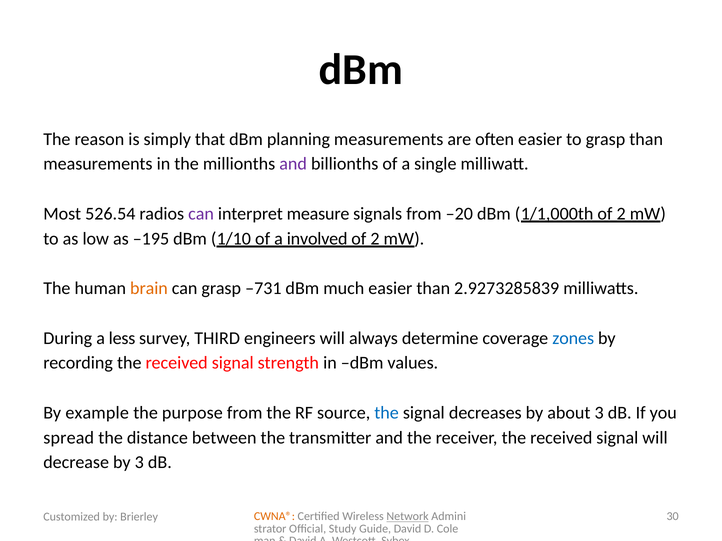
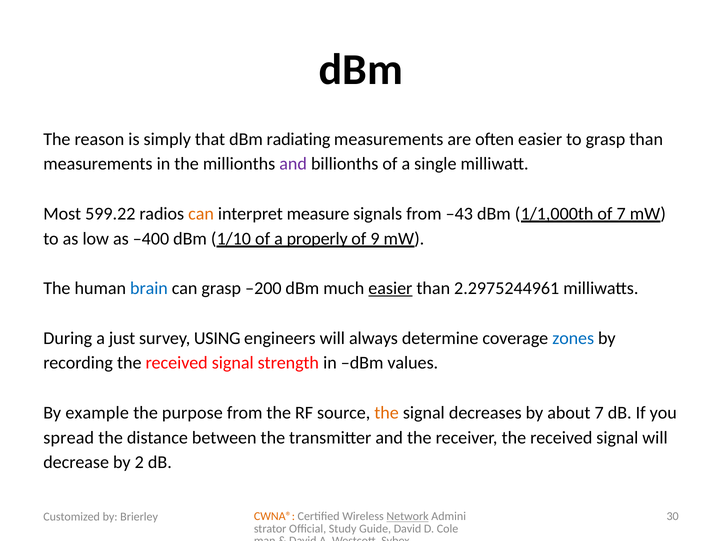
planning: planning -> radiating
526.54: 526.54 -> 599.22
can at (201, 214) colour: purple -> orange
–20: –20 -> –43
1/1,000th of 2: 2 -> 7
–195: –195 -> –400
involved: involved -> properly
2 at (375, 239): 2 -> 9
brain colour: orange -> blue
–731: –731 -> –200
easier at (390, 289) underline: none -> present
2.9273285839: 2.9273285839 -> 2.2975244961
less: less -> just
THIRD: THIRD -> USING
the at (387, 413) colour: blue -> orange
about 3: 3 -> 7
by 3: 3 -> 2
